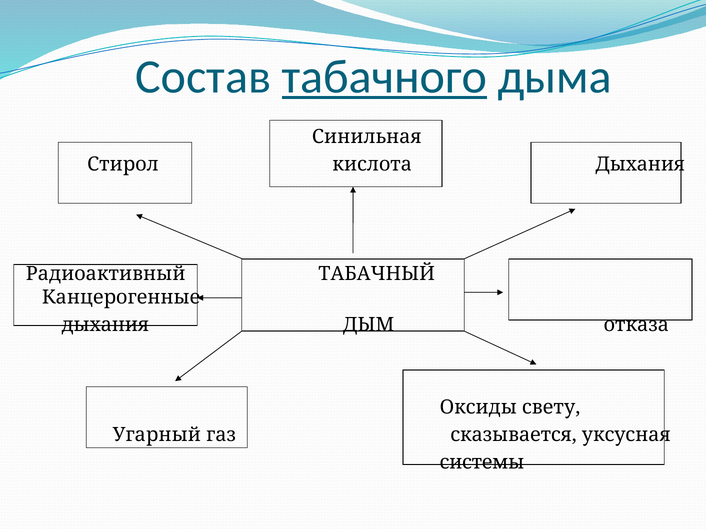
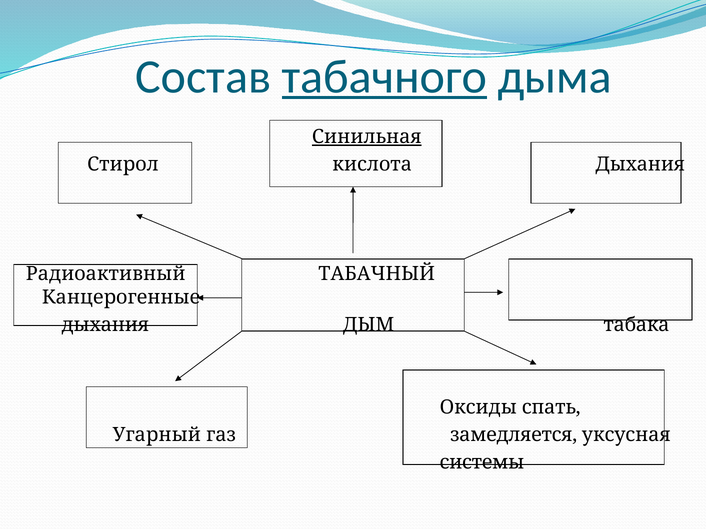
Синильная underline: none -> present
отказа: отказа -> табака
свету: свету -> спать
сказывается: сказывается -> замедляется
